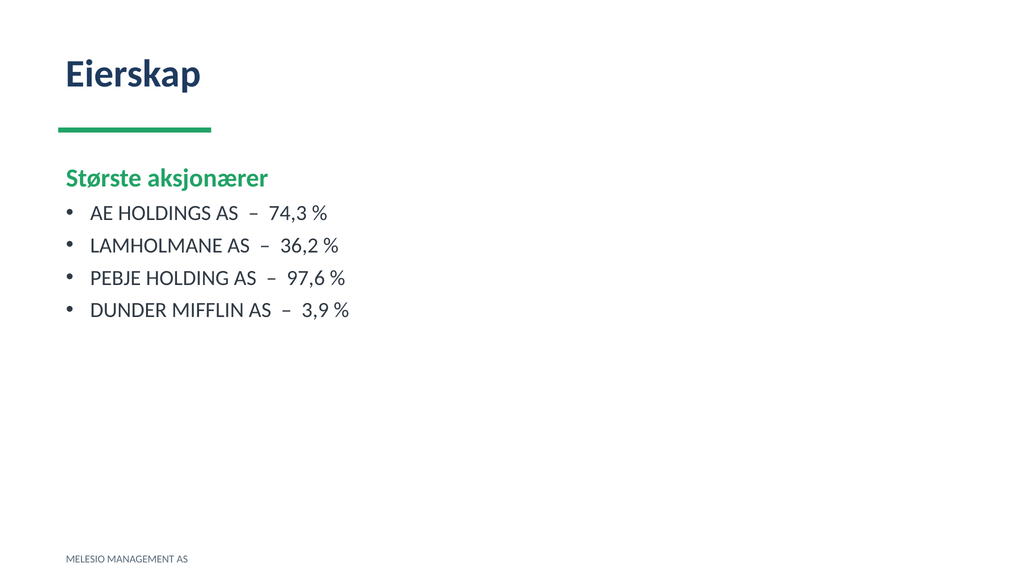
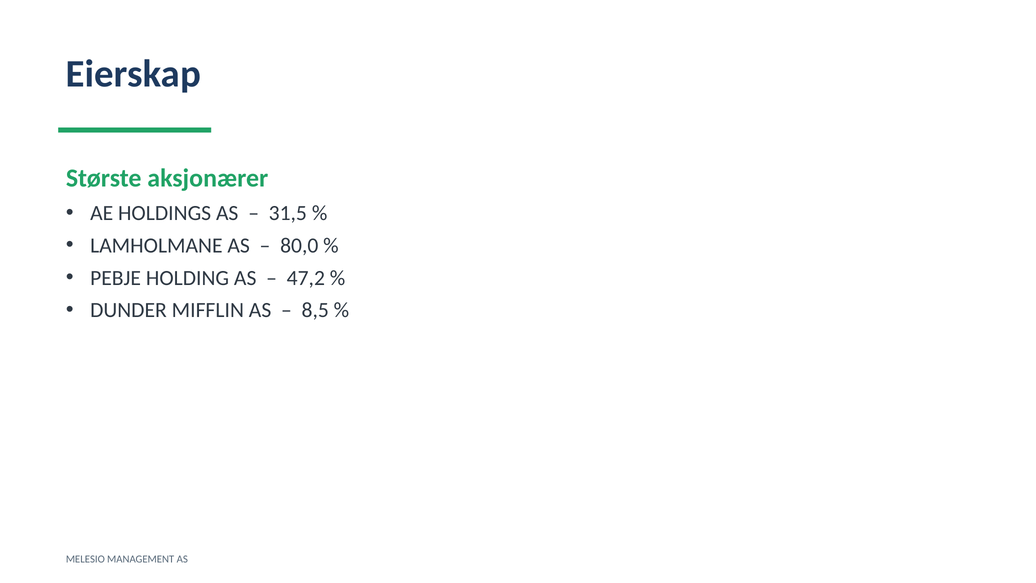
74,3: 74,3 -> 31,5
36,2: 36,2 -> 80,0
97,6: 97,6 -> 47,2
3,9: 3,9 -> 8,5
